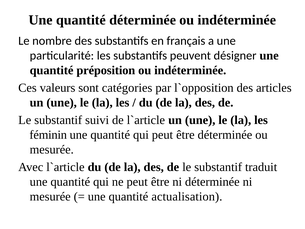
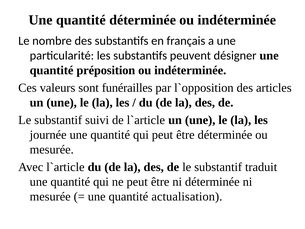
catégories: catégories -> funérailles
féminin: féminin -> journée
